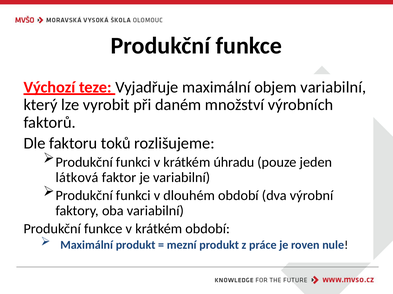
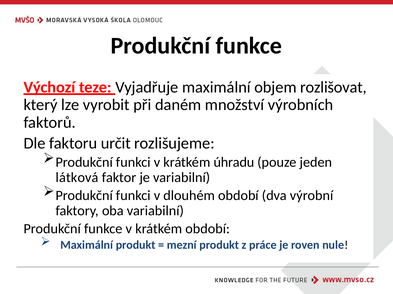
objem variabilní: variabilní -> rozlišovat
toků: toků -> určit
